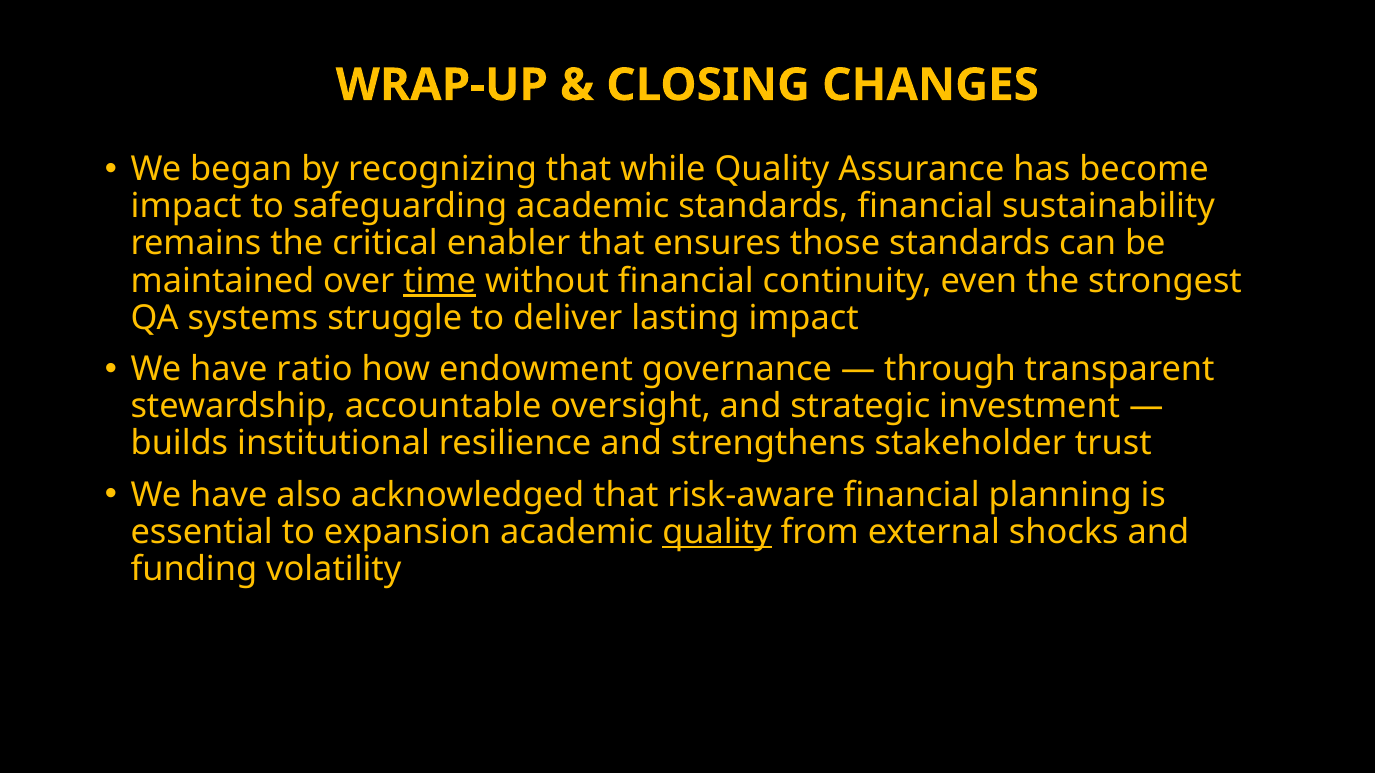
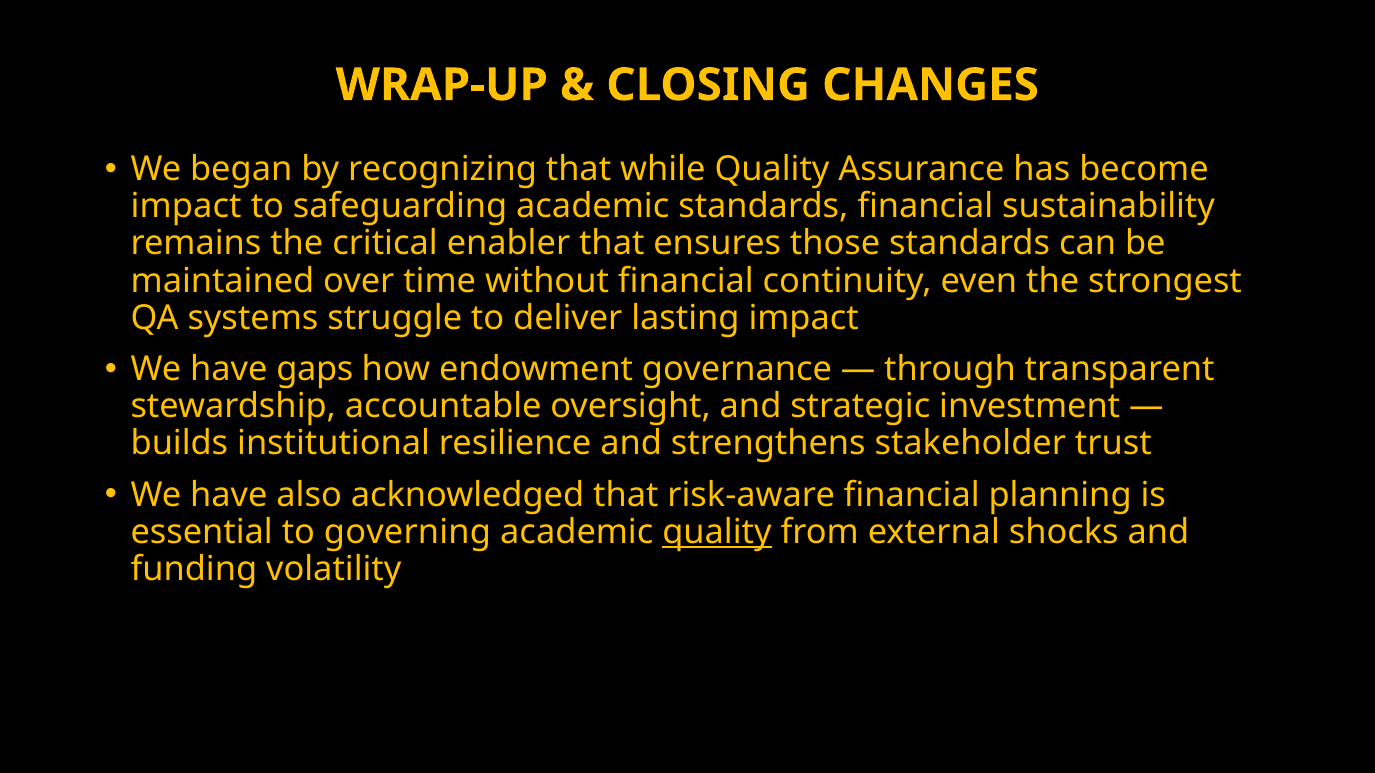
time underline: present -> none
ratio: ratio -> gaps
expansion: expansion -> governing
